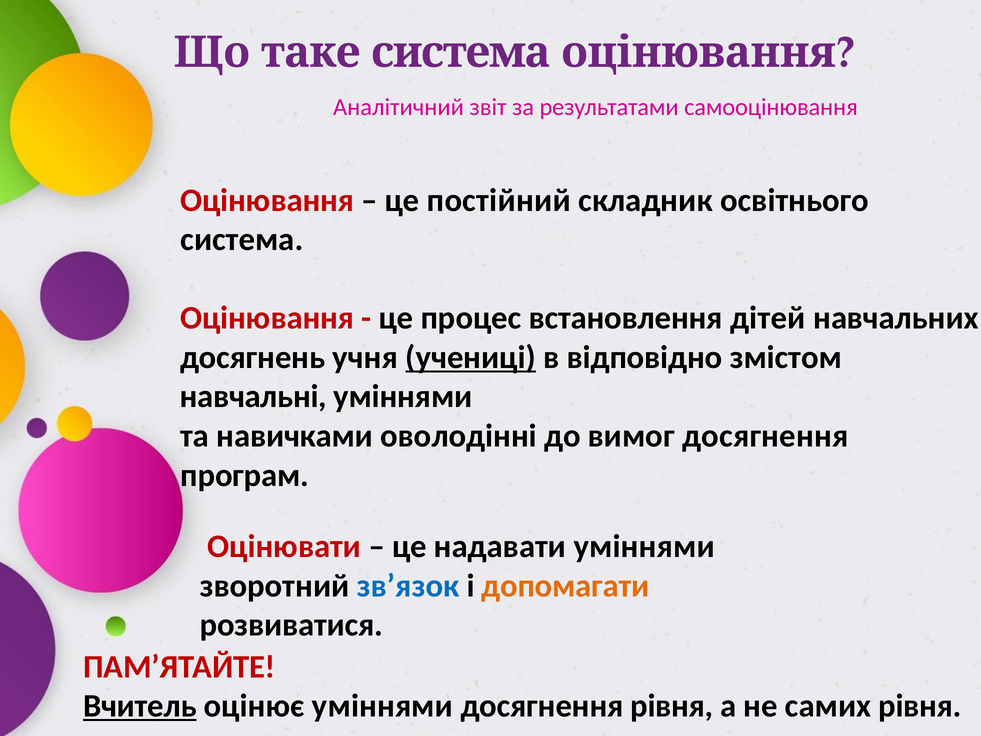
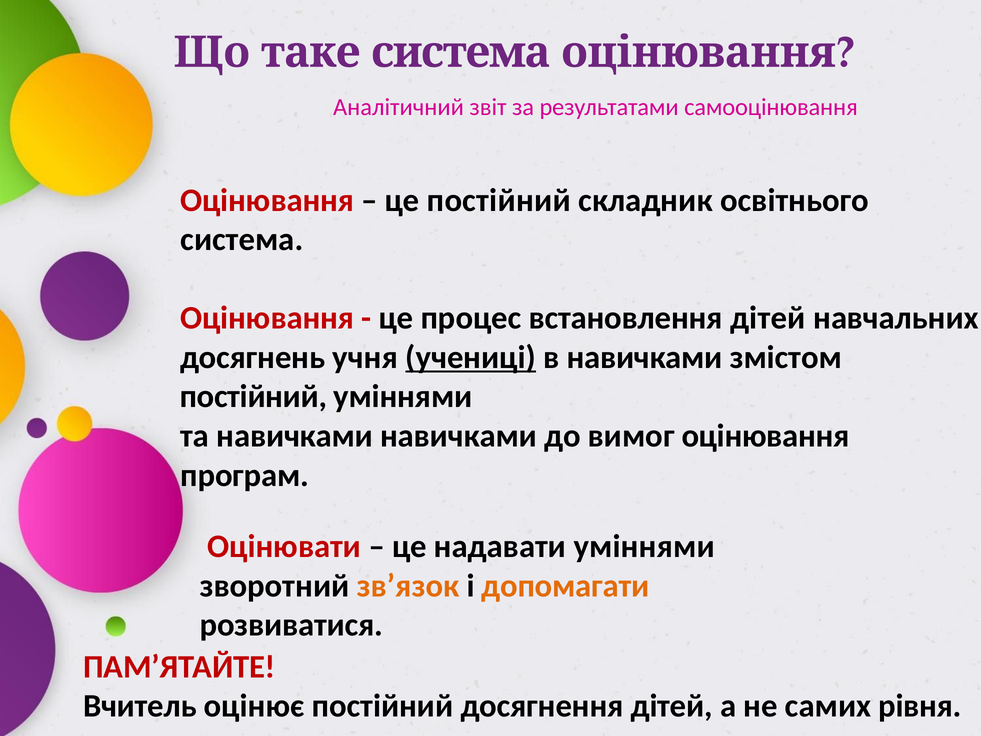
в відповідно: відповідно -> навичками
навчальні at (253, 397): навчальні -> постійний
навичками оволодінні: оволодінні -> навичками
вимог досягнення: досягнення -> оцінювання
зв’язок colour: blue -> orange
Вчитель underline: present -> none
оцінює уміннями: уміннями -> постійний
досягнення рівня: рівня -> дітей
